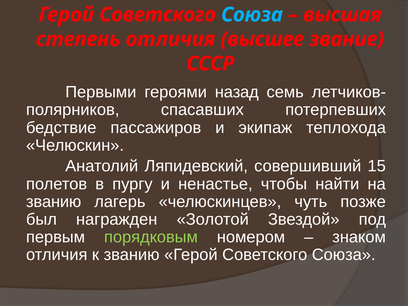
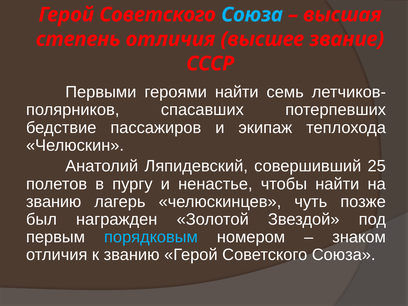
героями назад: назад -> найти
15: 15 -> 25
порядковым colour: light green -> light blue
